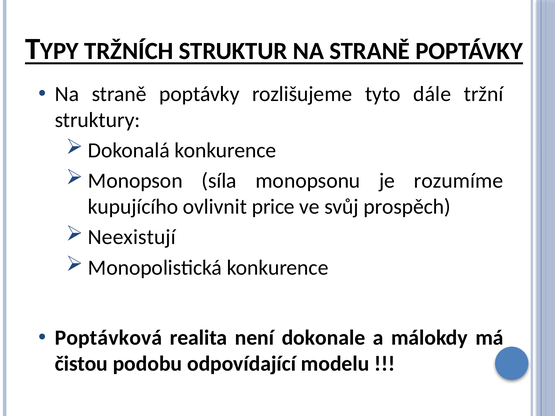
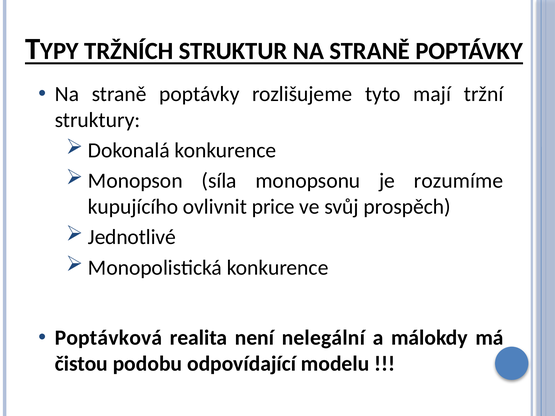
dále: dále -> mají
Neexistují: Neexistují -> Jednotlivé
dokonale: dokonale -> nelegální
